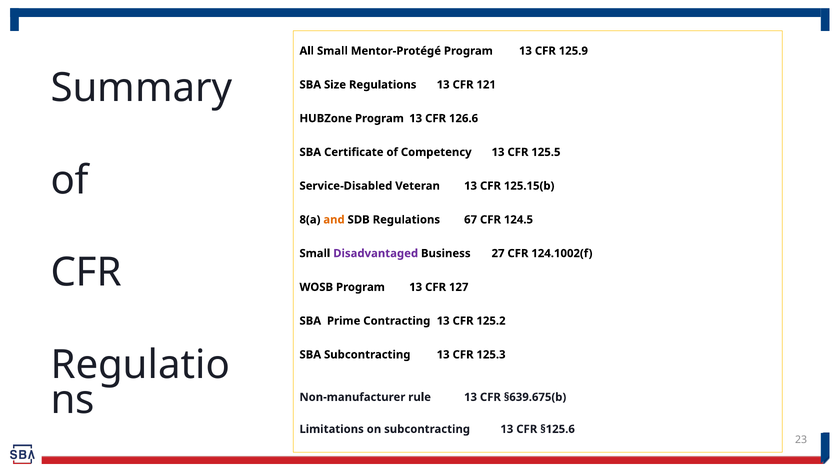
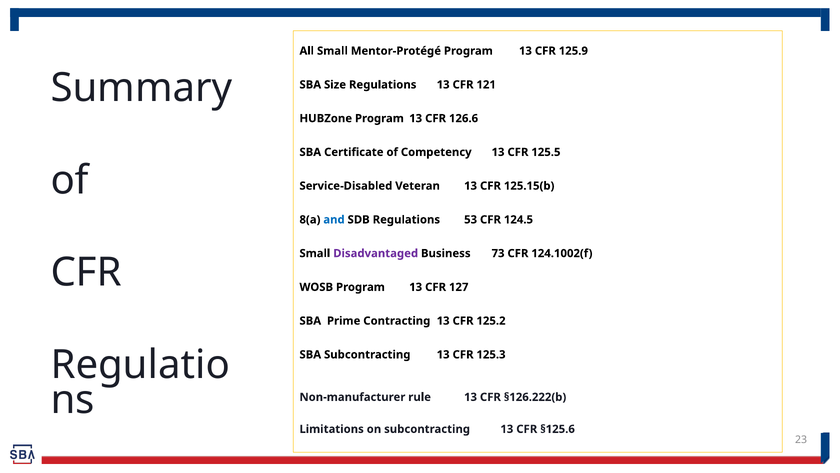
and colour: orange -> blue
67: 67 -> 53
27: 27 -> 73
§639.675(b: §639.675(b -> §126.222(b
